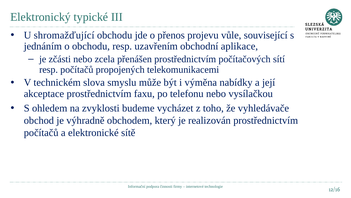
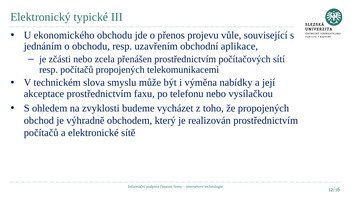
shromažďující: shromažďující -> ekonomického
že vyhledávače: vyhledávače -> propojených
